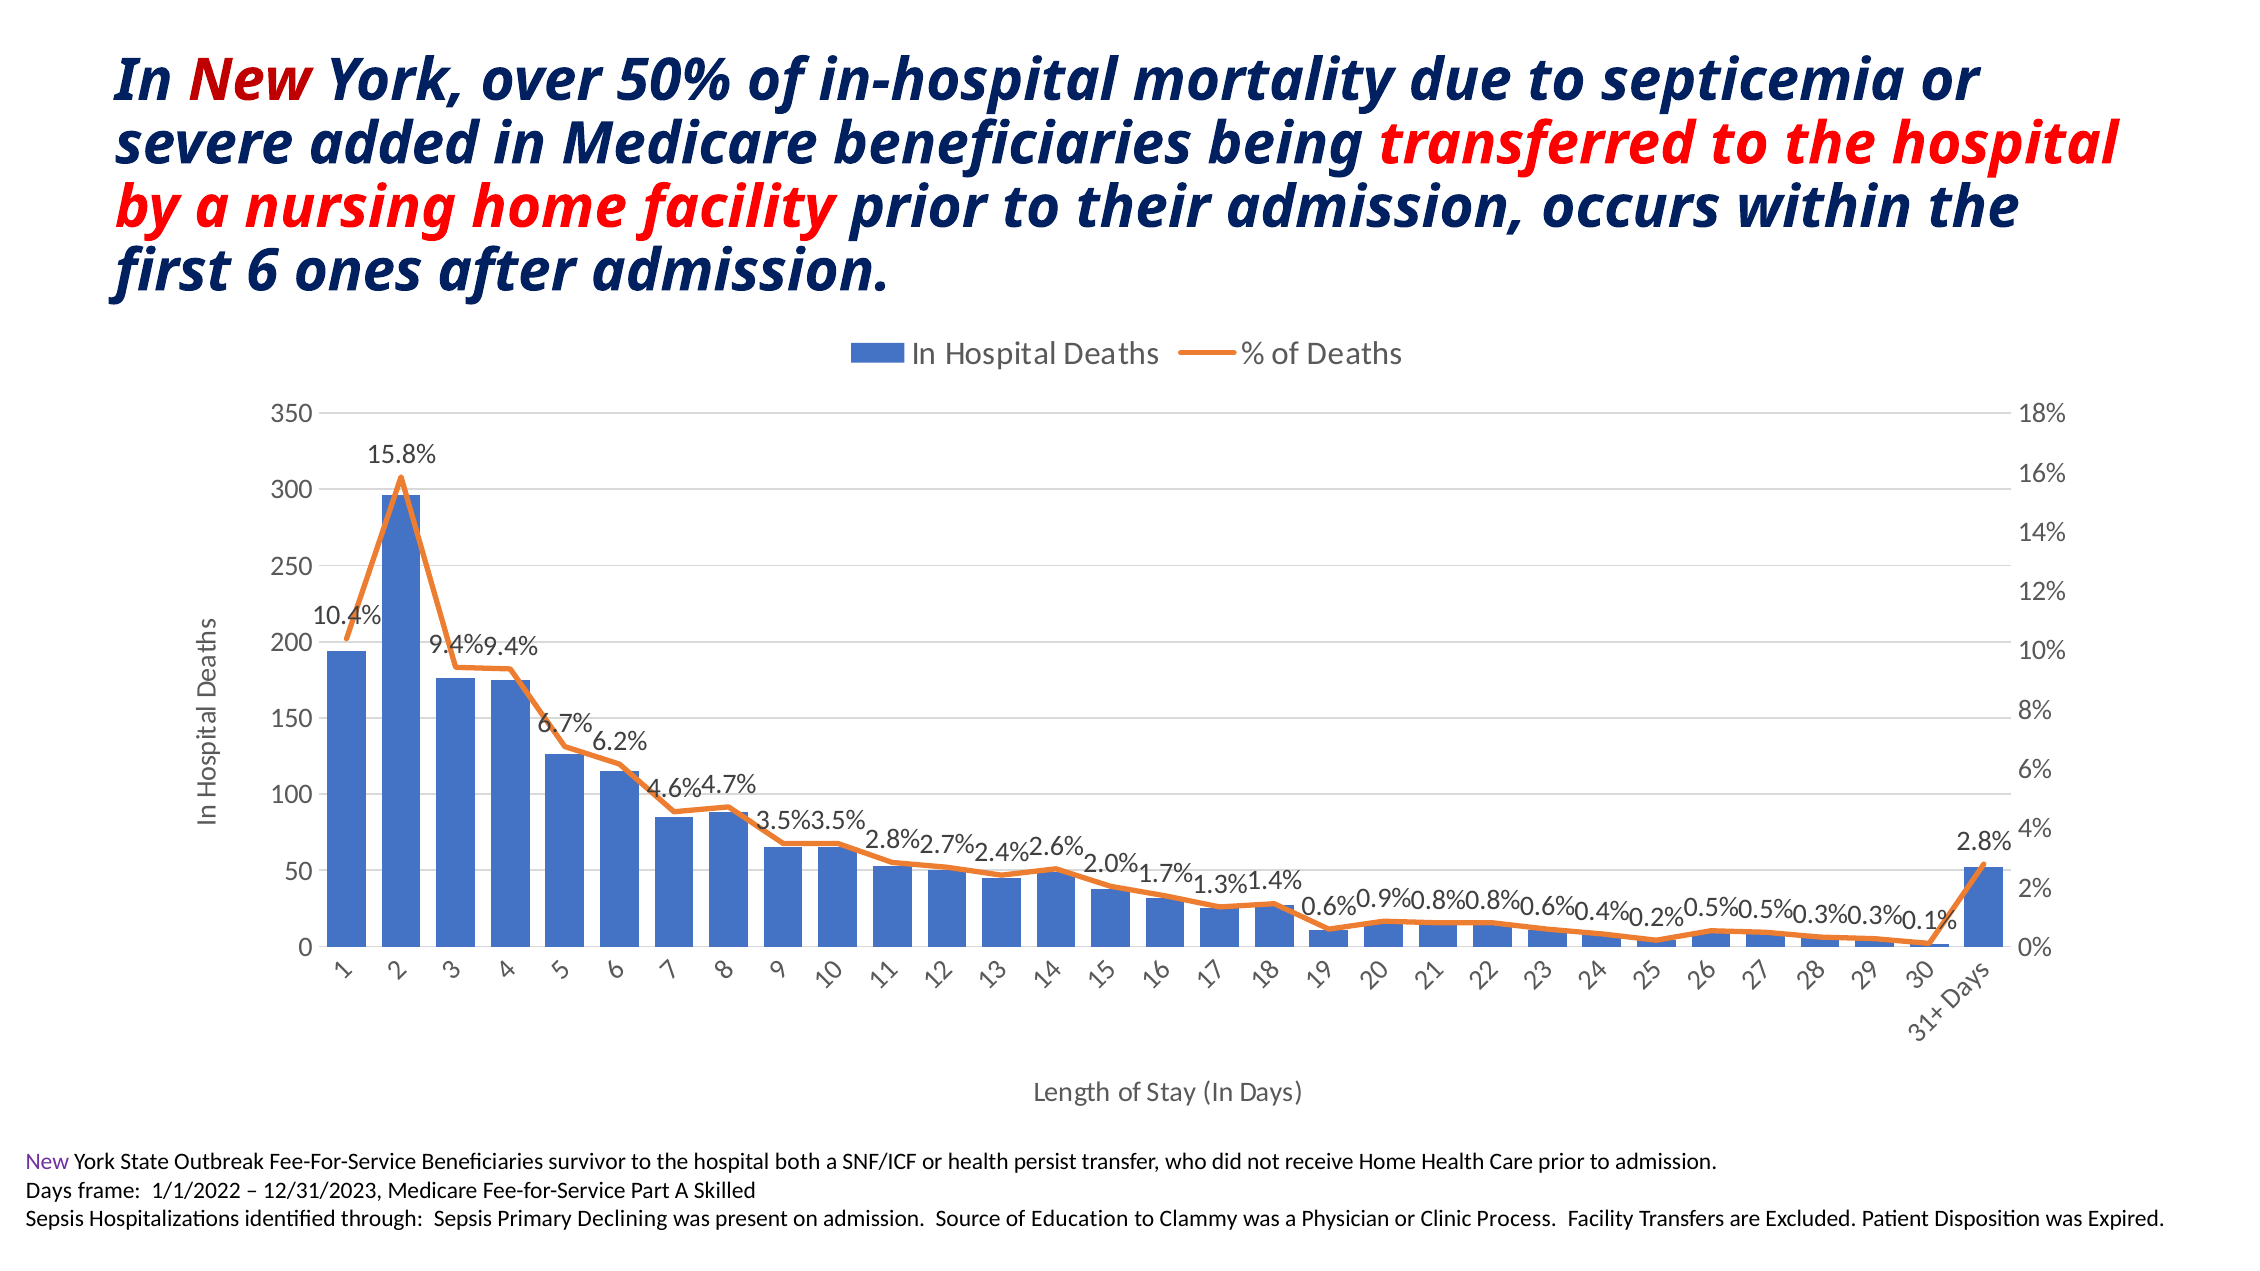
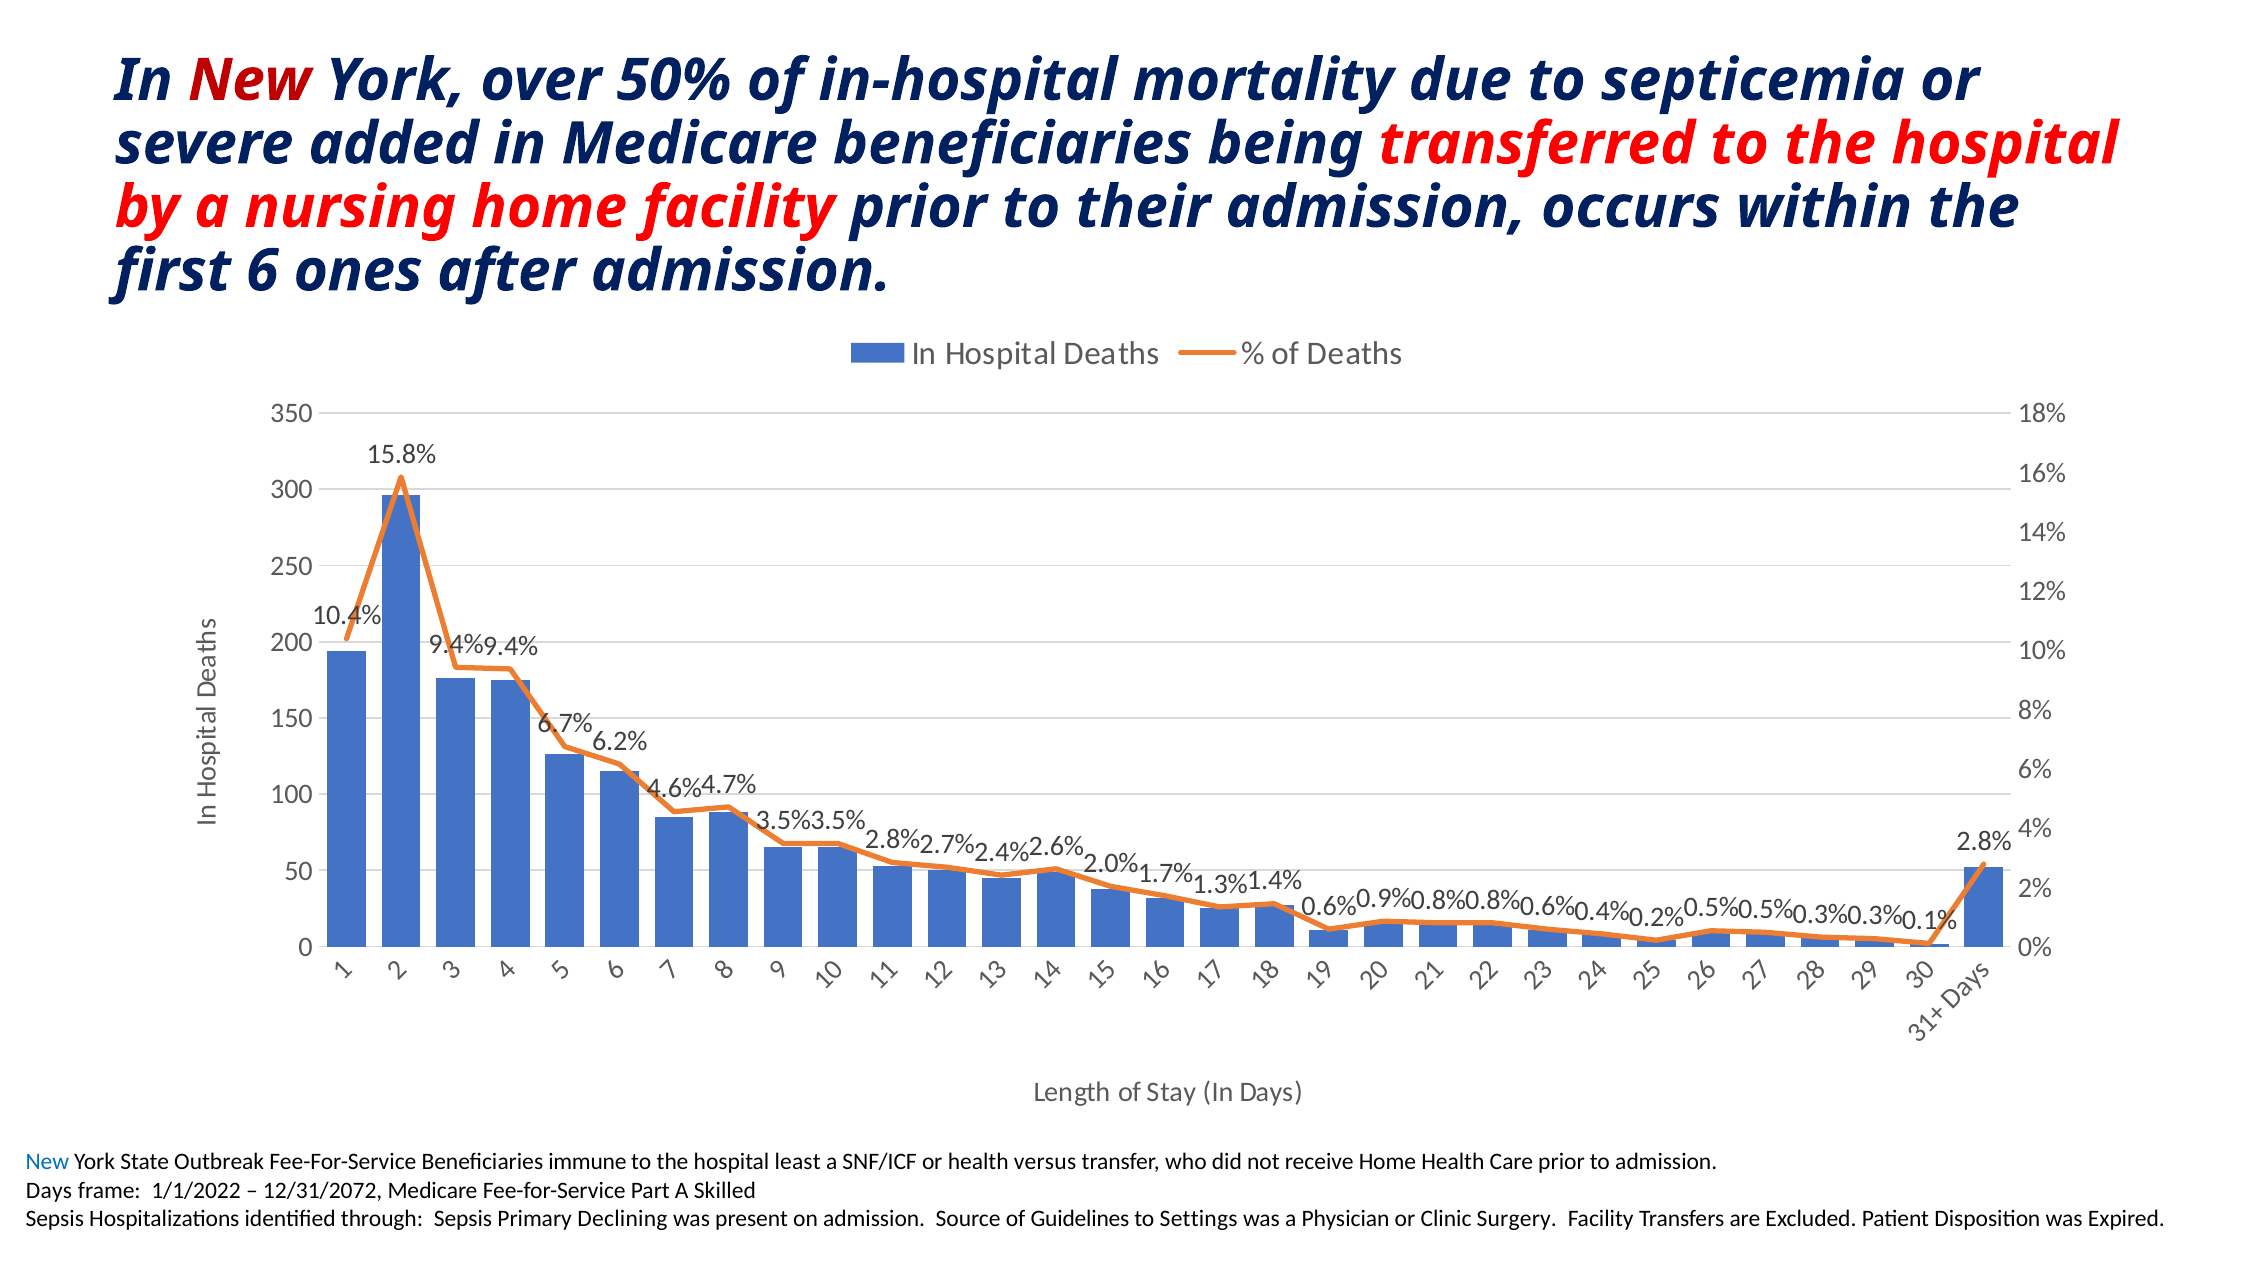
New at (47, 1162) colour: purple -> blue
survivor: survivor -> immune
both: both -> least
persist: persist -> versus
12/31/2023: 12/31/2023 -> 12/31/2072
Education: Education -> Guidelines
Clammy: Clammy -> Settings
Process: Process -> Surgery
